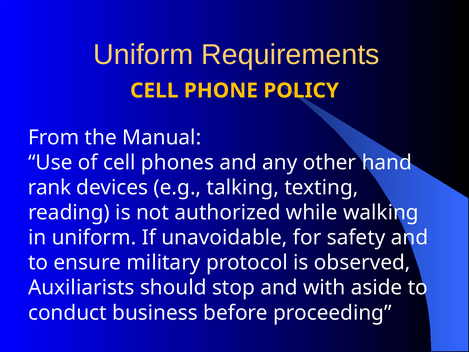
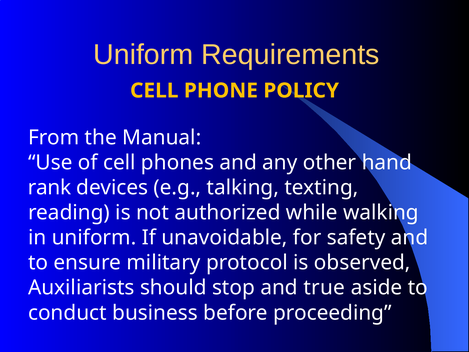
with: with -> true
